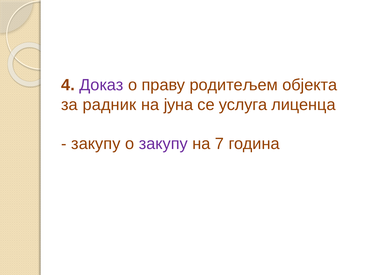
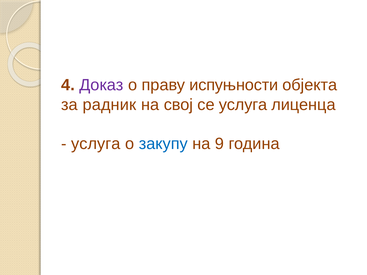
родитељем: родитељем -> испуњности
јуна: јуна -> свој
закупу at (96, 144): закупу -> услуга
закупу at (163, 144) colour: purple -> blue
7: 7 -> 9
